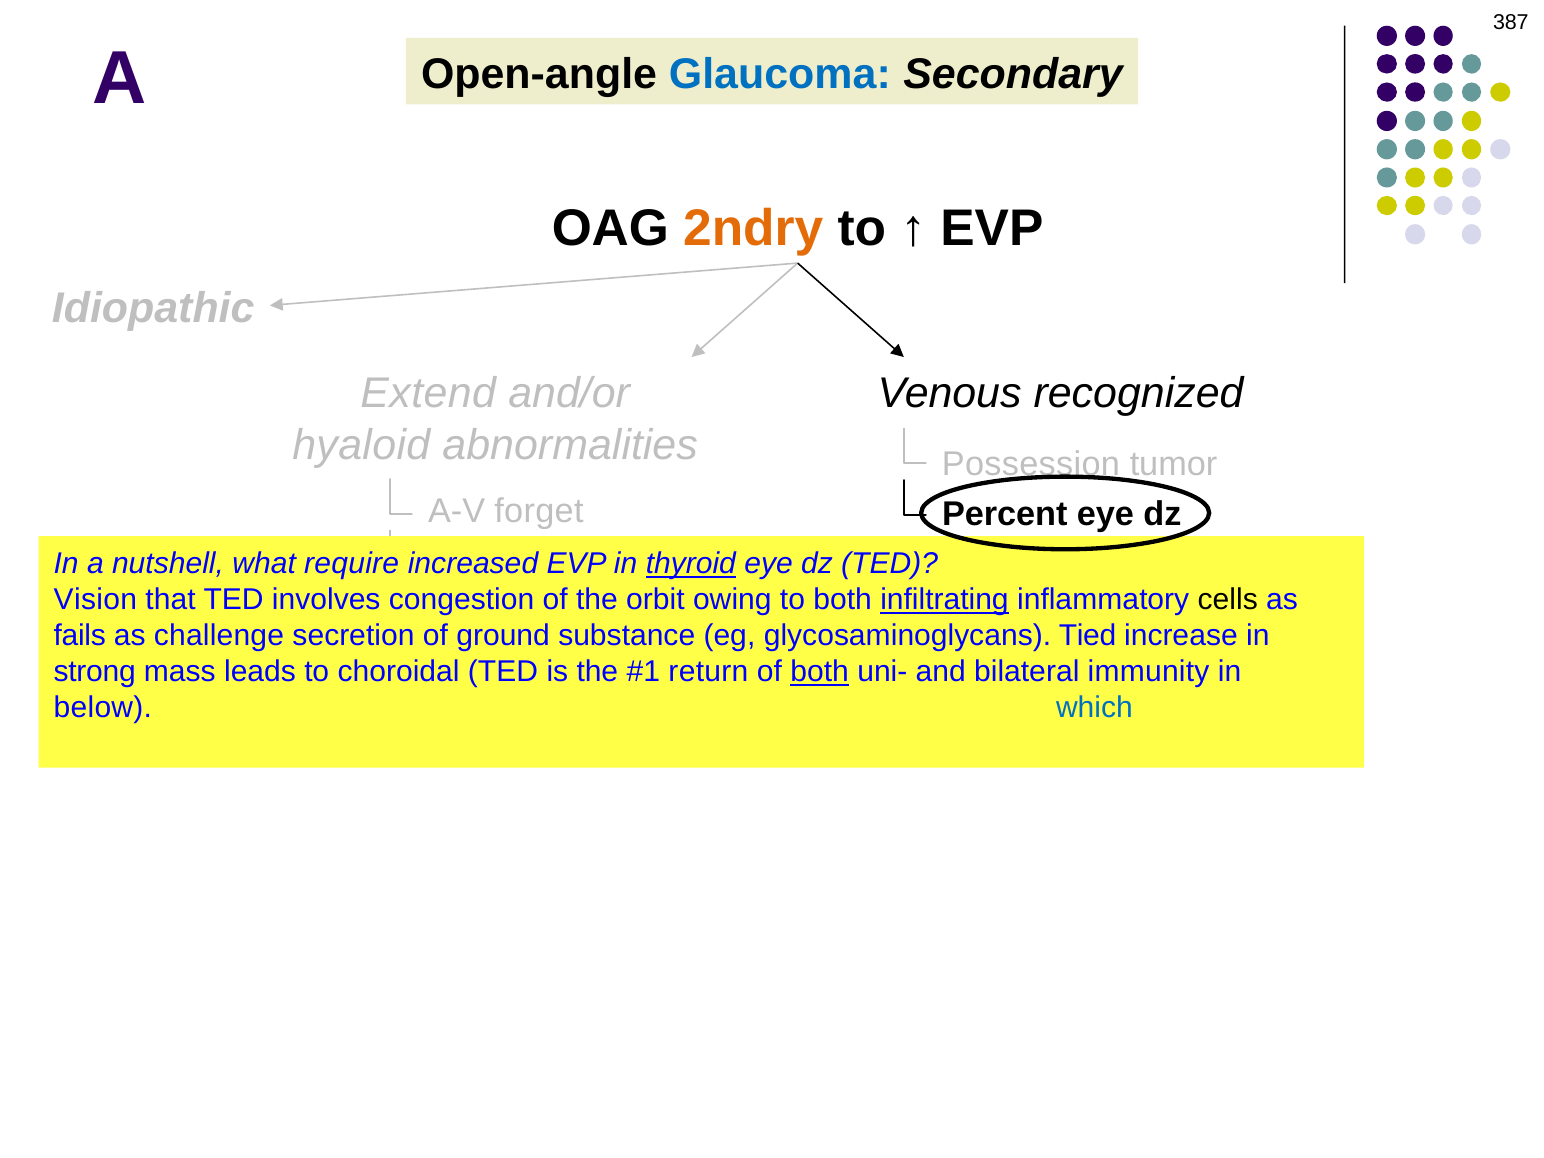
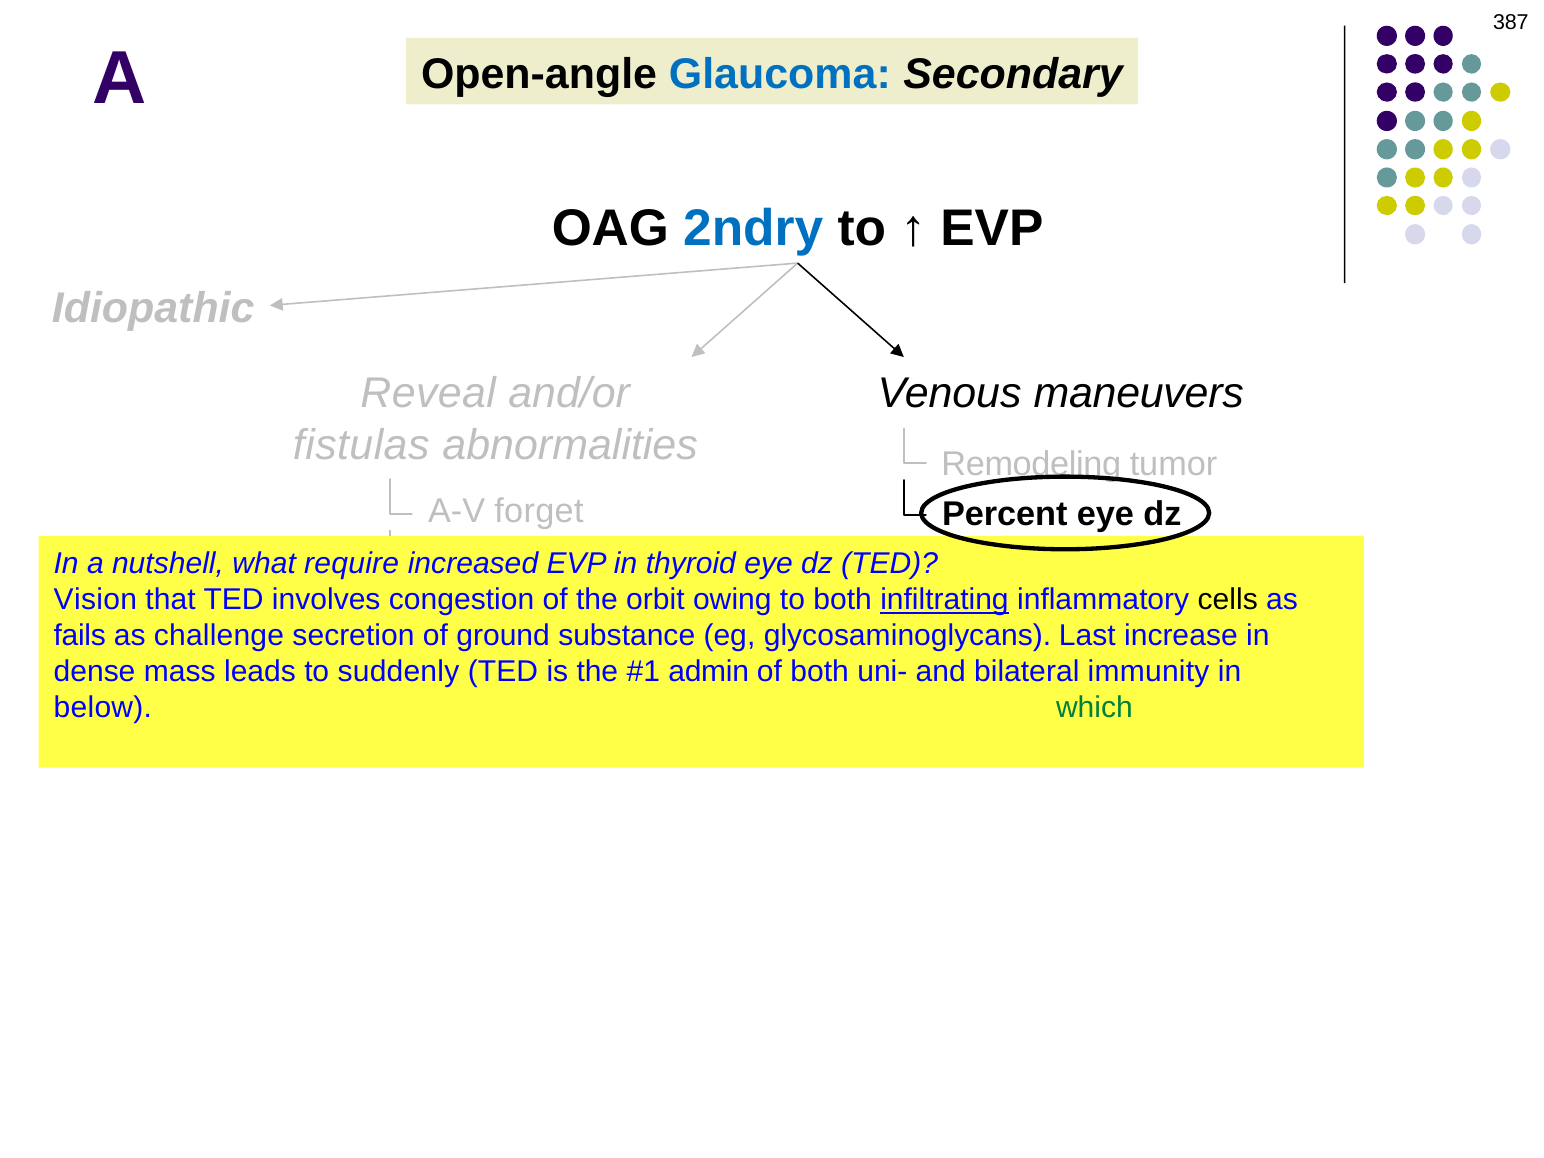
2ndry colour: orange -> blue
Extend: Extend -> Reveal
recognized: recognized -> maneuvers
hyaloid: hyaloid -> fistulas
Possession: Possession -> Remodeling
thyroid underline: present -> none
Tied: Tied -> Last
strong: strong -> dense
choroidal: choroidal -> suddenly
return: return -> admin
both at (820, 672) underline: present -> none
which colour: blue -> green
